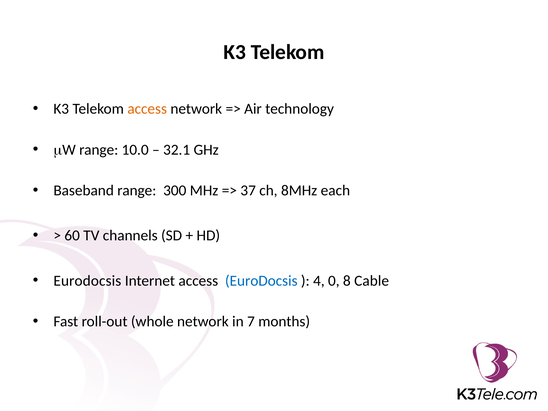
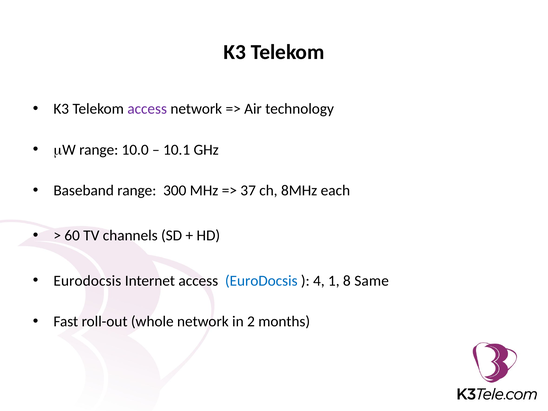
access at (147, 109) colour: orange -> purple
32.1: 32.1 -> 10.1
0: 0 -> 1
Cable: Cable -> Same
7: 7 -> 2
